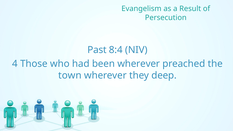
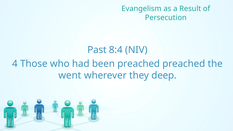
been wherever: wherever -> preached
town: town -> went
